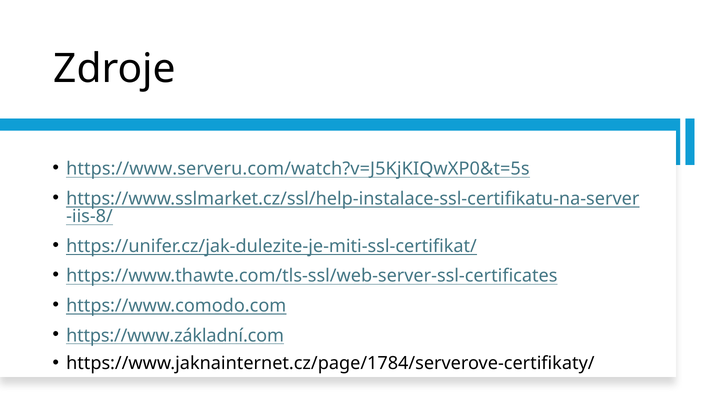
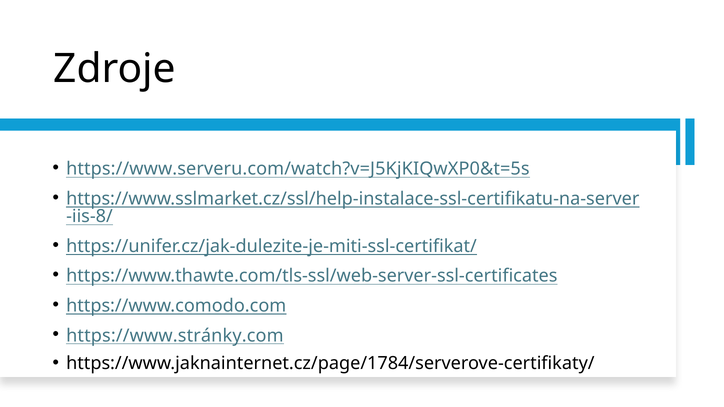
https://www.základní.com: https://www.základní.com -> https://www.stránky.com
